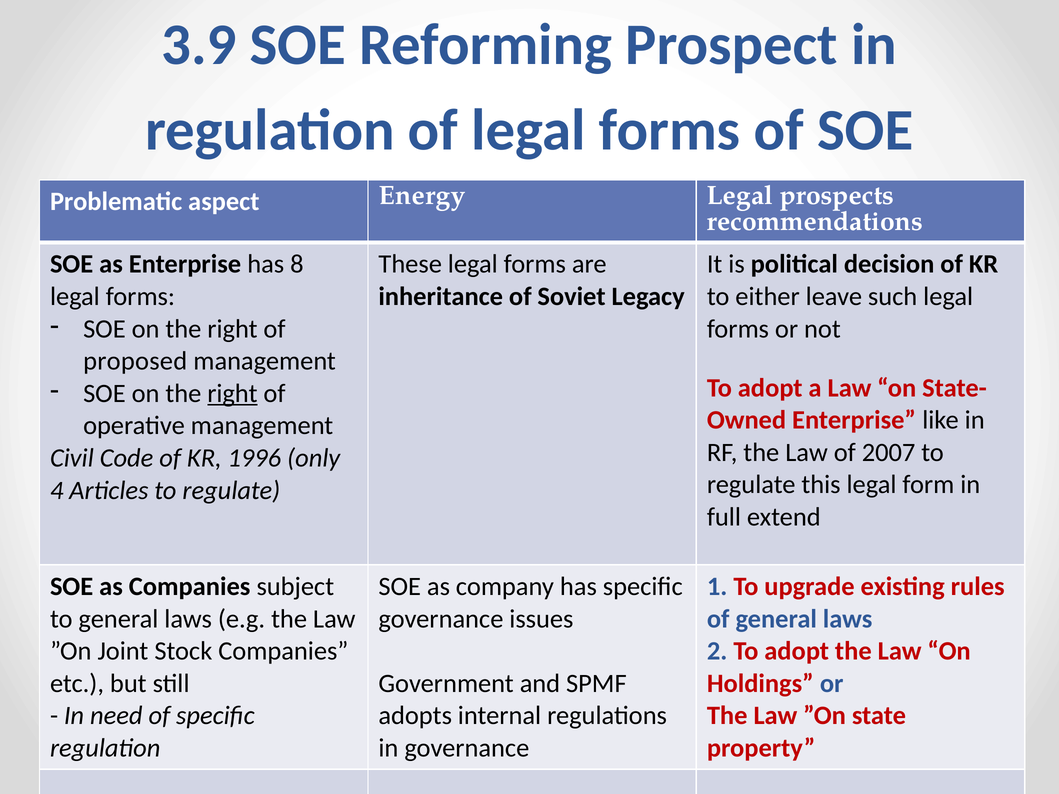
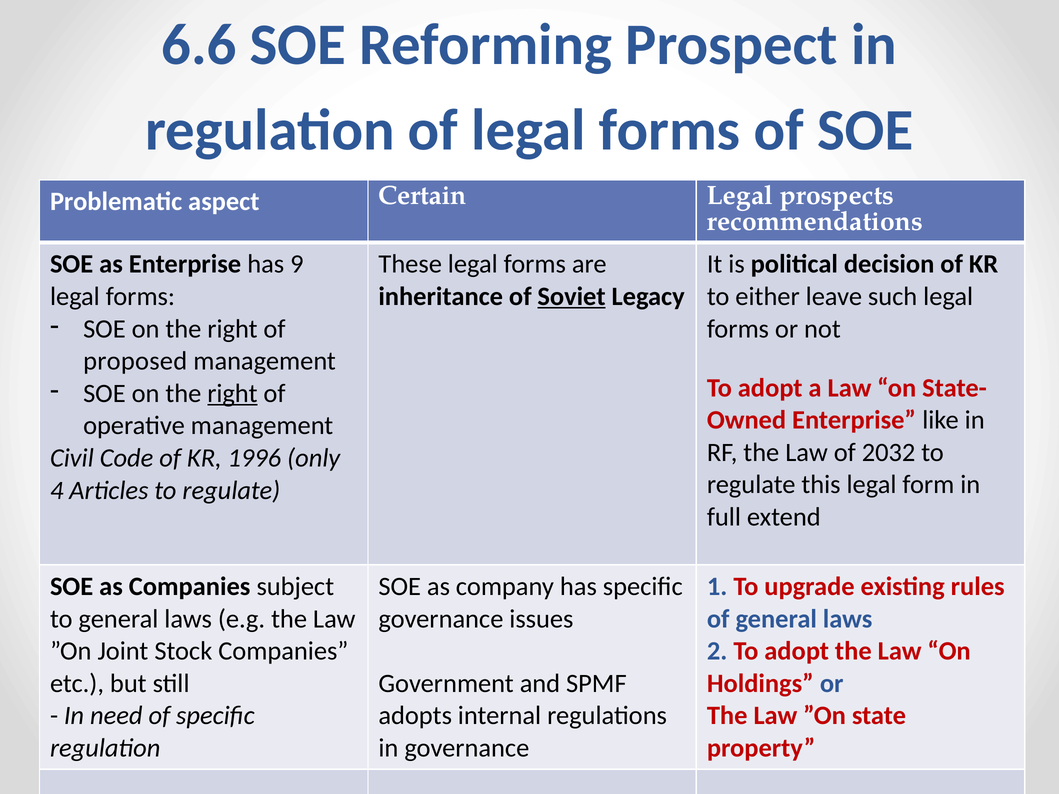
3.9: 3.9 -> 6.6
Energy: Energy -> Certain
8: 8 -> 9
Soviet underline: none -> present
2007: 2007 -> 2032
